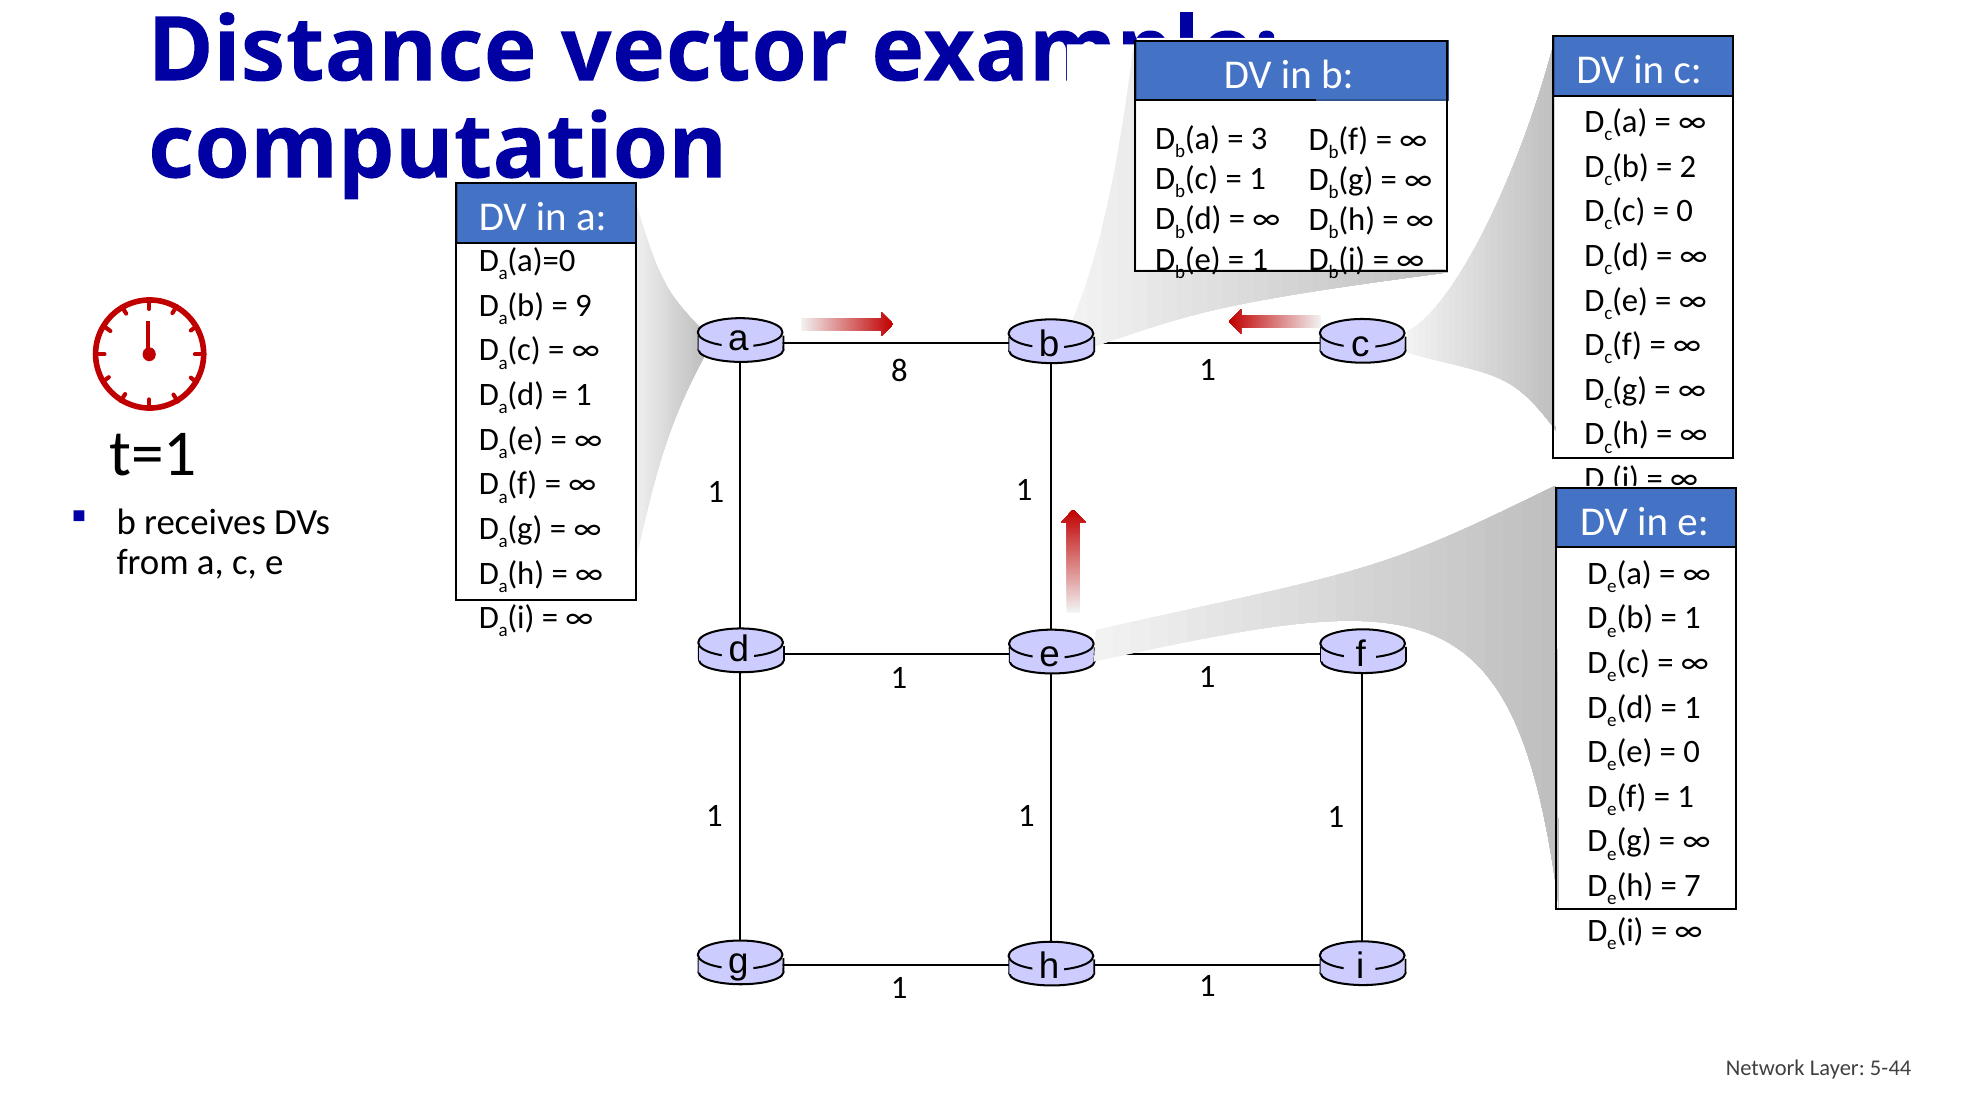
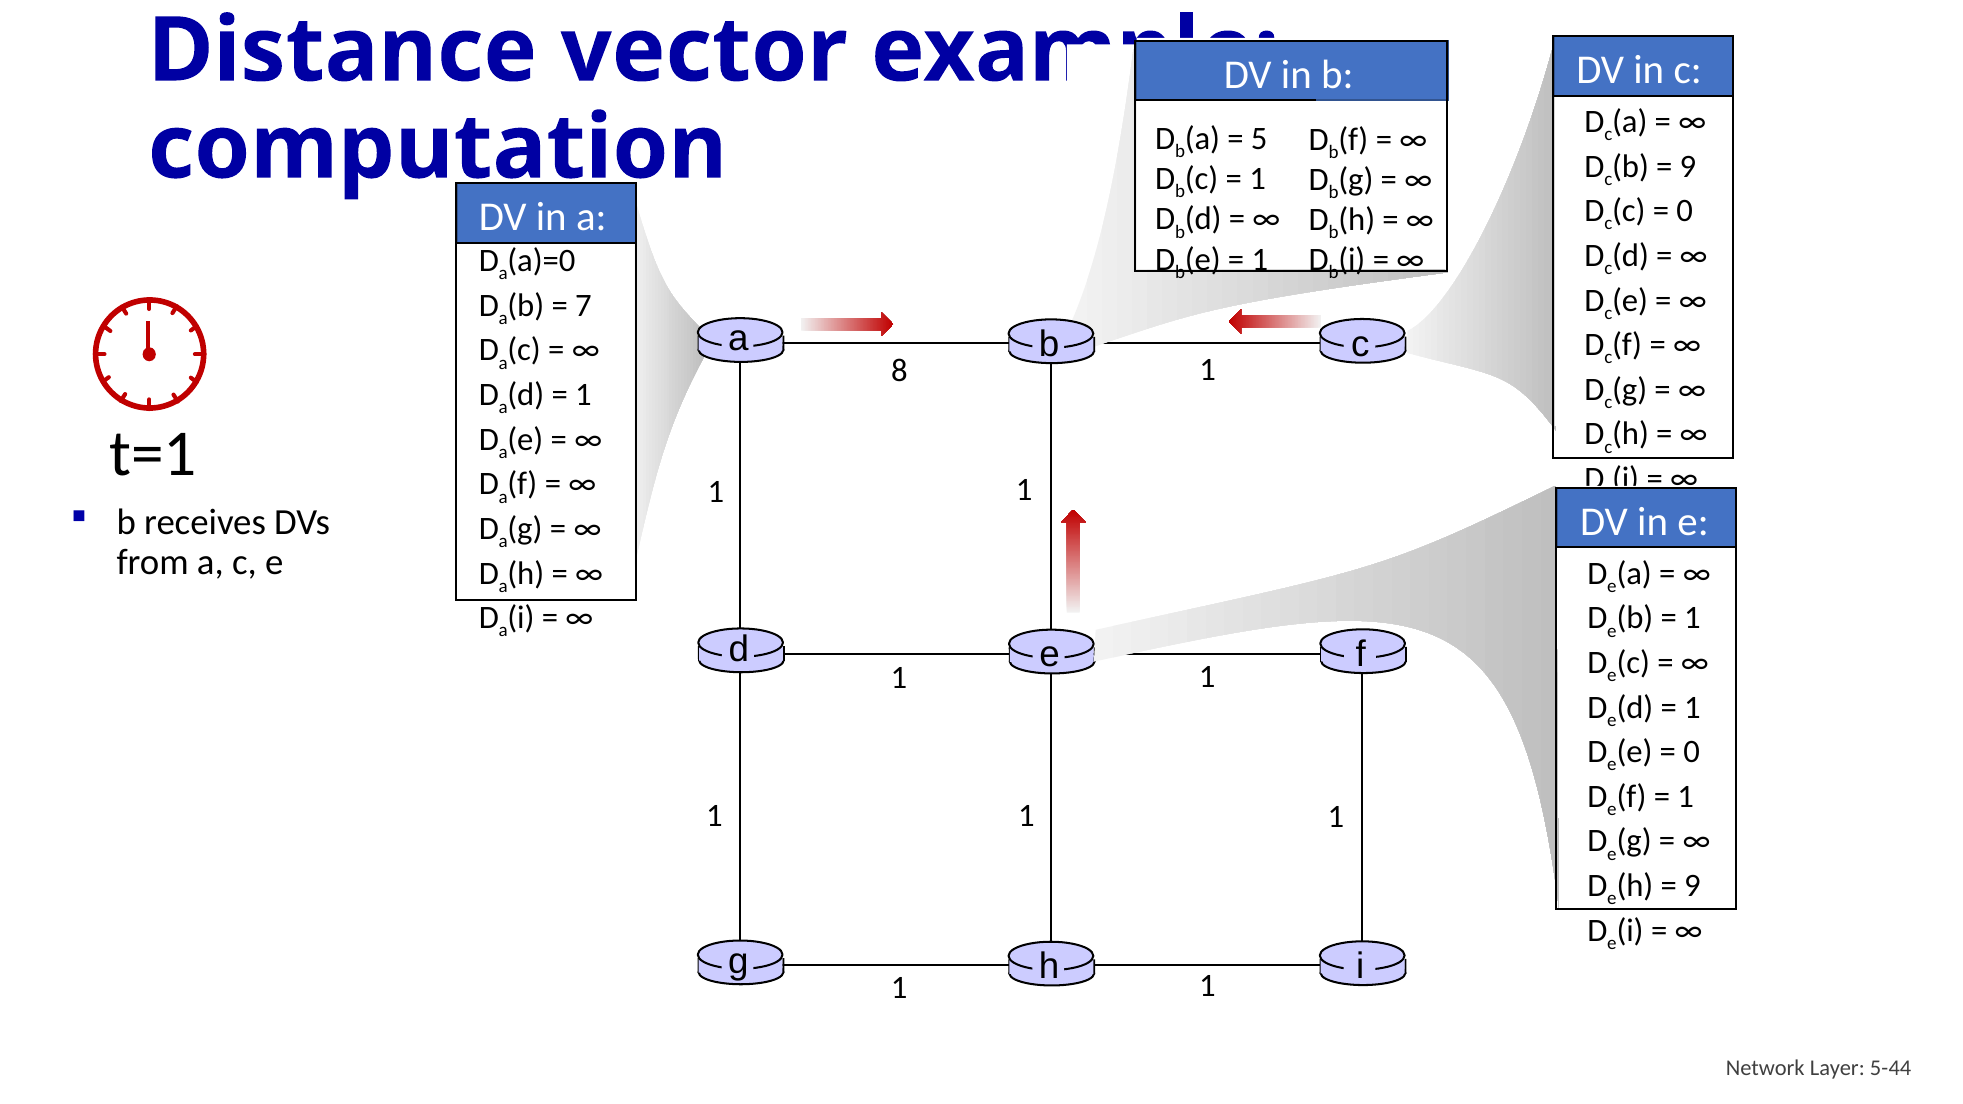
3: 3 -> 5
2 at (1688, 166): 2 -> 9
9: 9 -> 7
7 at (1692, 886): 7 -> 9
